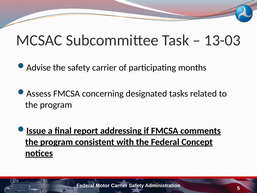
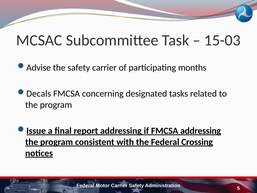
13-03: 13-03 -> 15-03
Assess: Assess -> Decals
FMCSA comments: comments -> addressing
Concept: Concept -> Crossing
